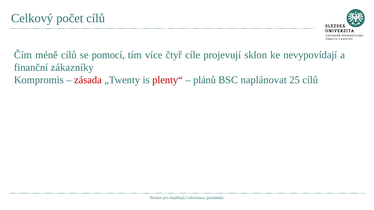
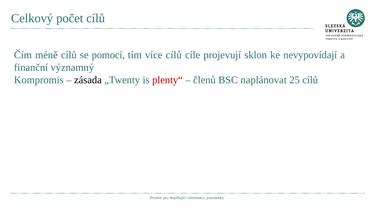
více čtyř: čtyř -> cílů
zákazníky: zákazníky -> významný
zásada colour: red -> black
plánů: plánů -> členů
